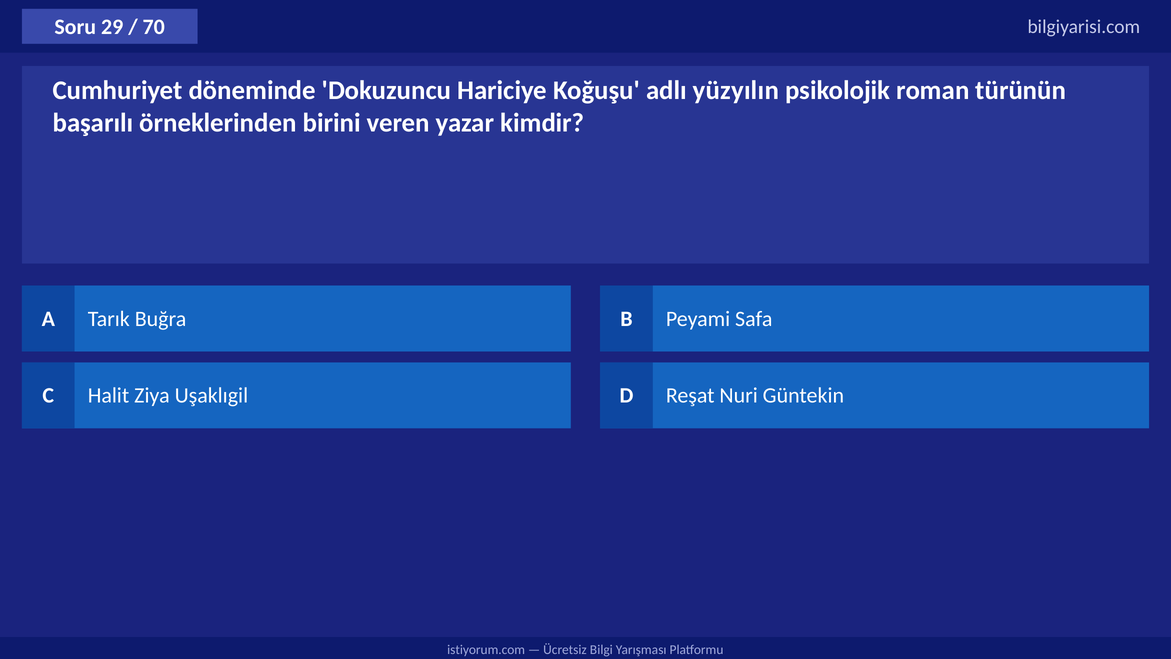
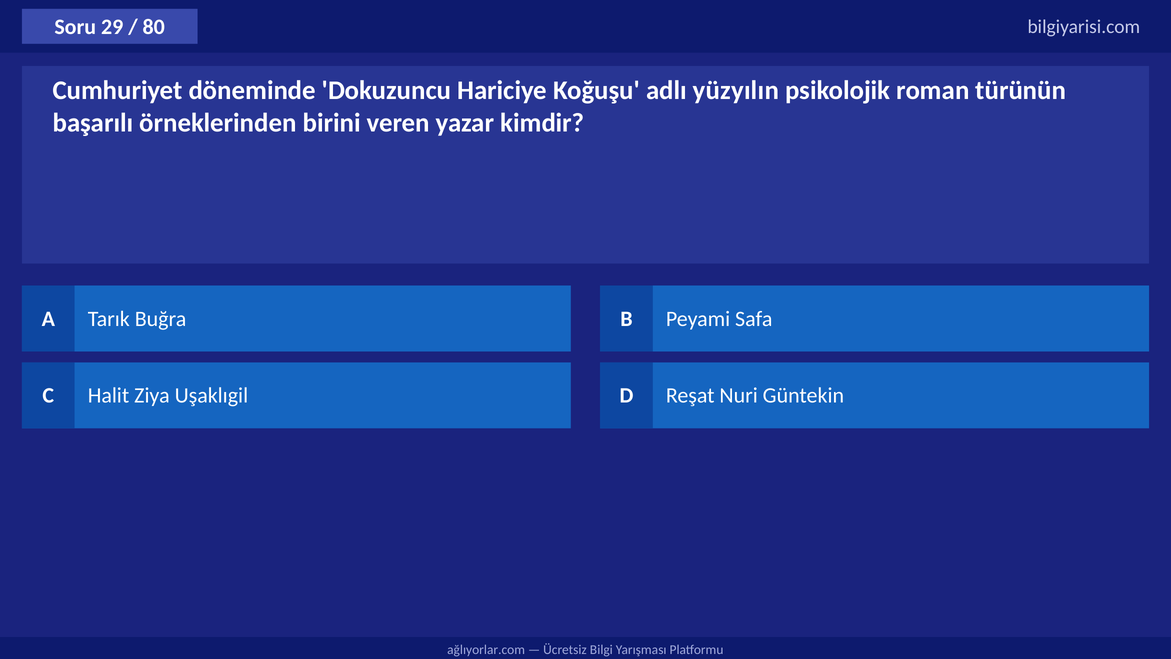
70: 70 -> 80
istiyorum.com: istiyorum.com -> ağlıyorlar.com
